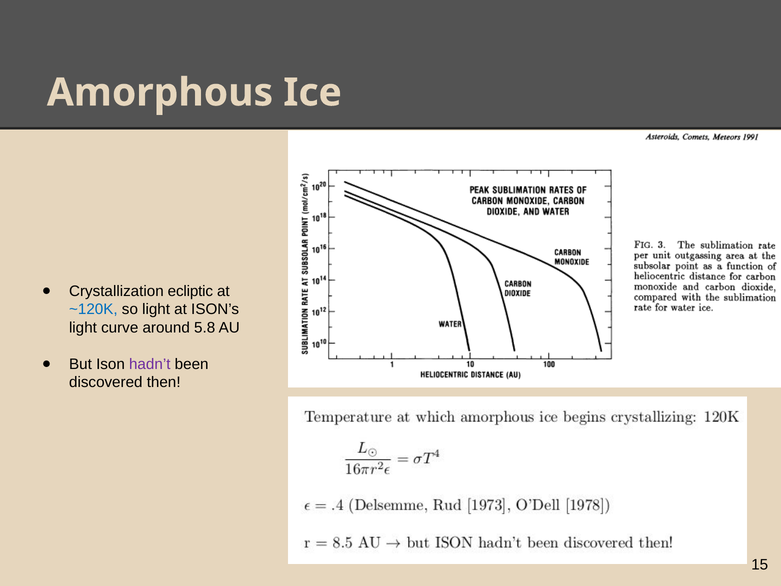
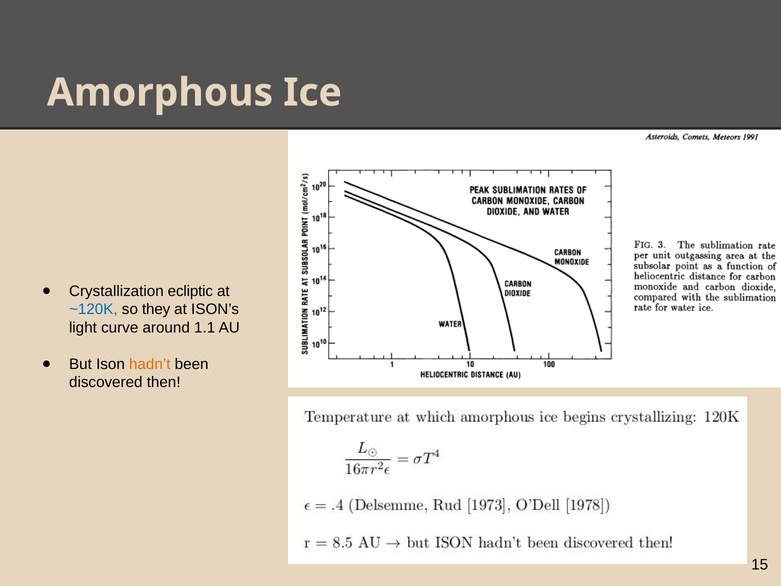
so light: light -> they
5.8: 5.8 -> 1.1
hadn’t colour: purple -> orange
